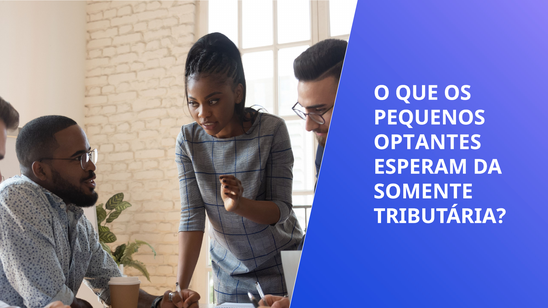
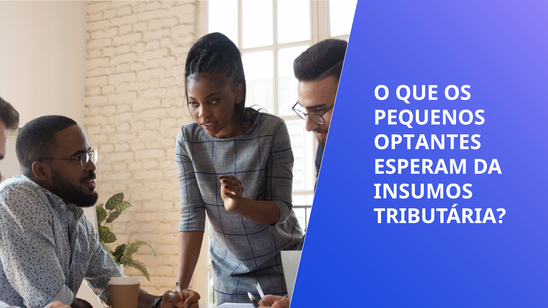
SOMENTE: SOMENTE -> INSUMOS
